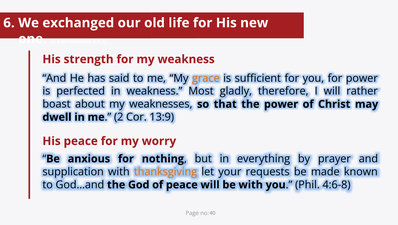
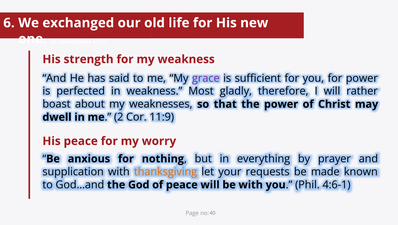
grace colour: orange -> purple
13:9: 13:9 -> 11:9
4:6-8: 4:6-8 -> 4:6-1
